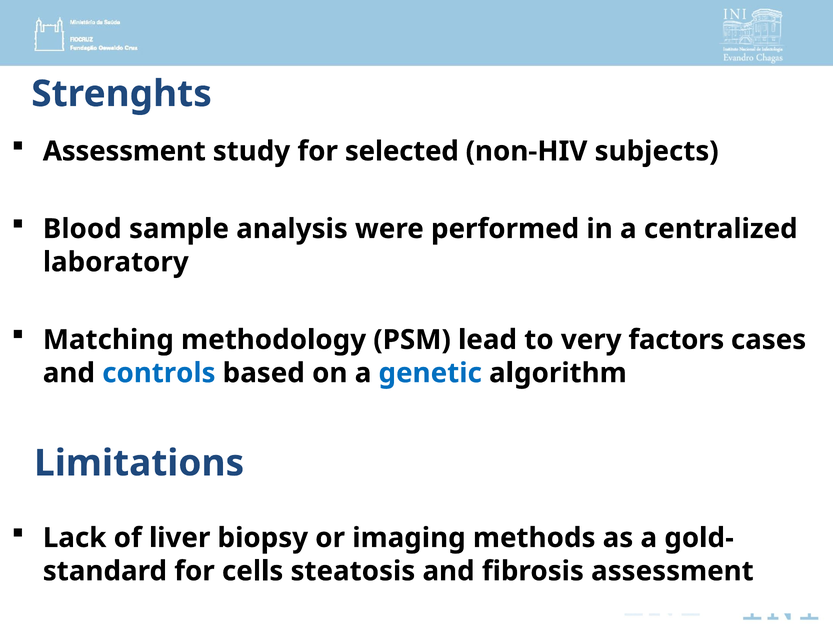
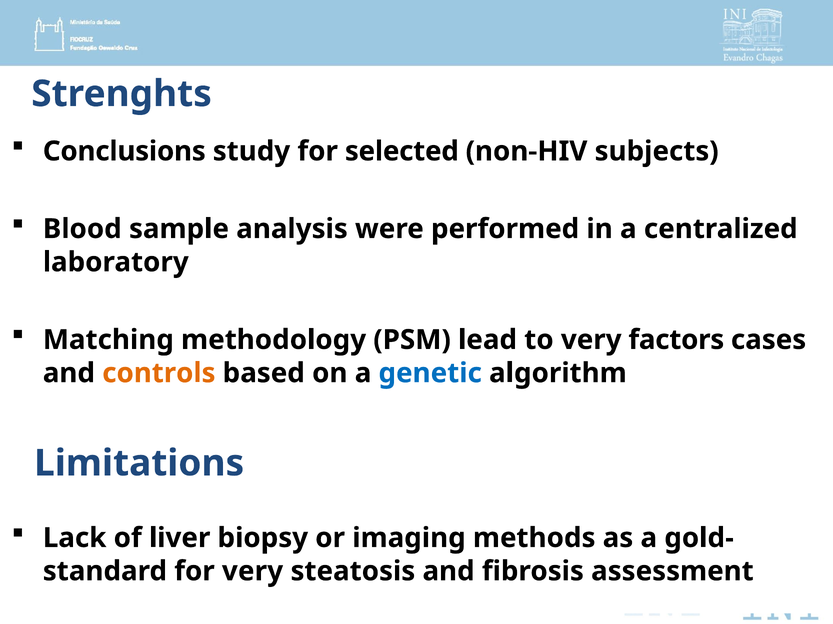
Assessment at (124, 151): Assessment -> Conclusions
controls colour: blue -> orange
for cells: cells -> very
